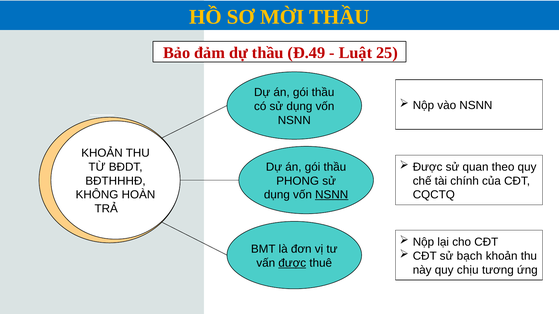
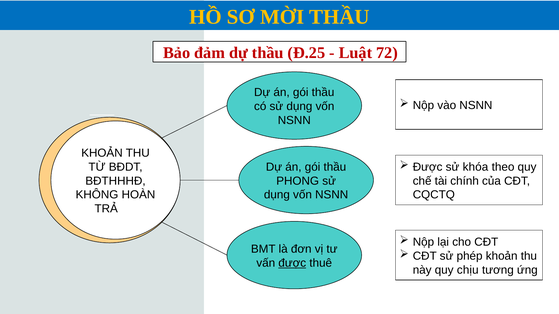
Đ.49: Đ.49 -> Đ.25
25: 25 -> 72
quan: quan -> khóa
NSNN at (332, 195) underline: present -> none
bạch: bạch -> phép
